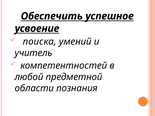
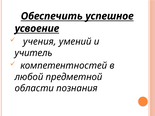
поиска: поиска -> учения
